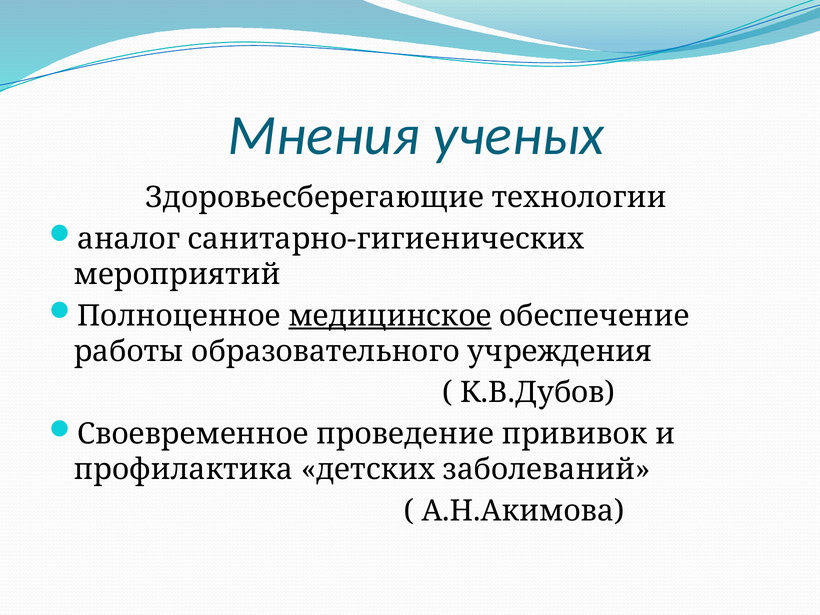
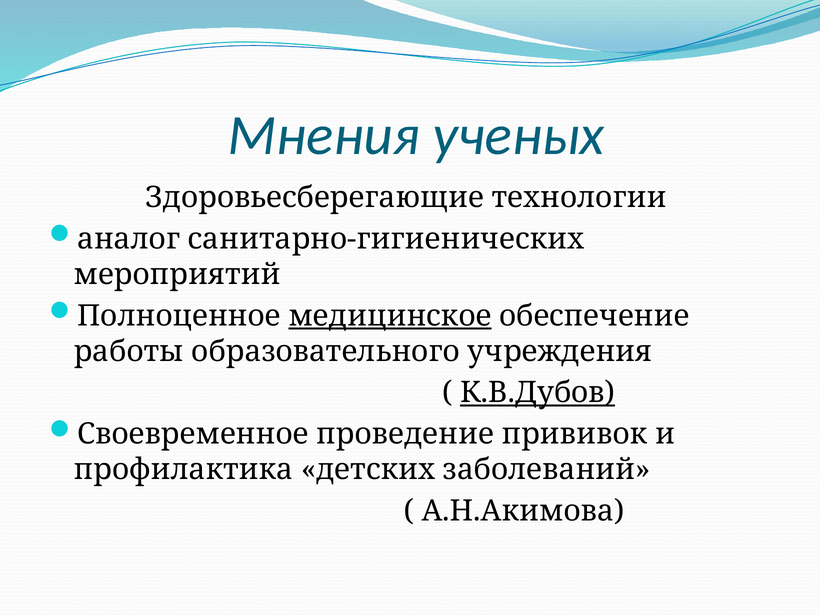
К.В.Дубов underline: none -> present
